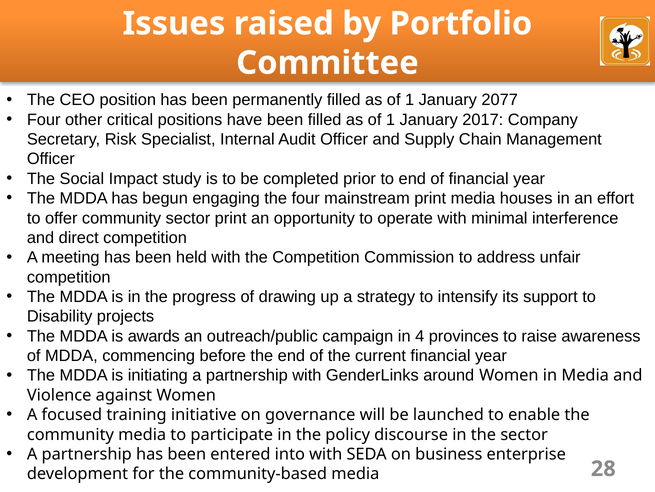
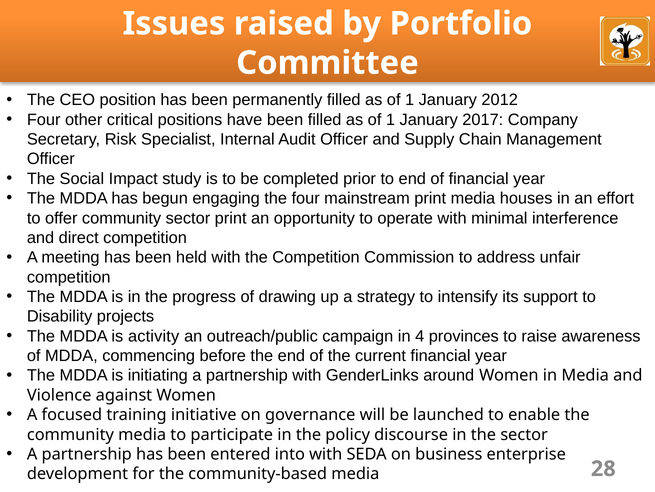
2077: 2077 -> 2012
awards: awards -> activity
